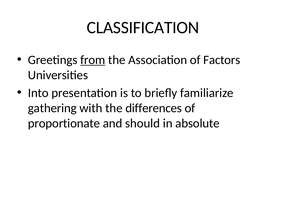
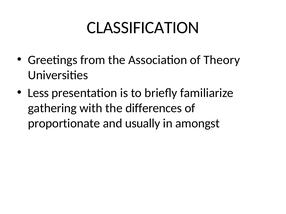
from underline: present -> none
Factors: Factors -> Theory
Into: Into -> Less
should: should -> usually
absolute: absolute -> amongst
